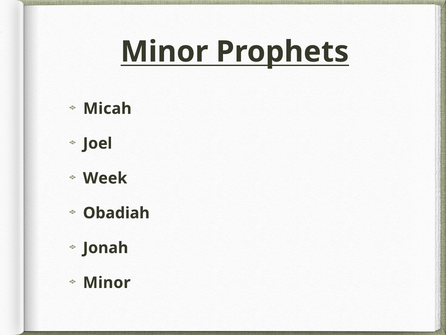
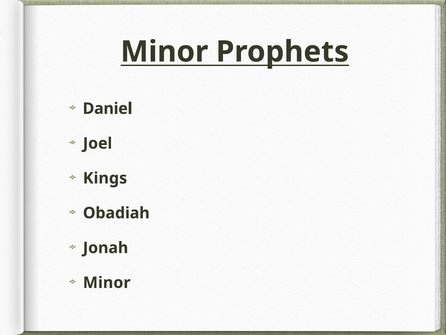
Micah: Micah -> Daniel
Week: Week -> Kings
